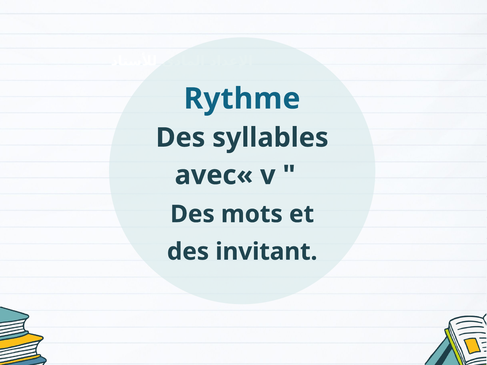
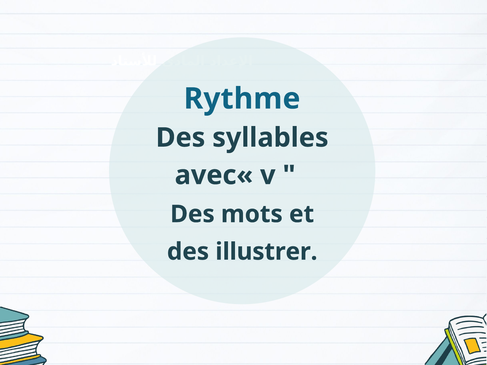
invitant: invitant -> illustrer
